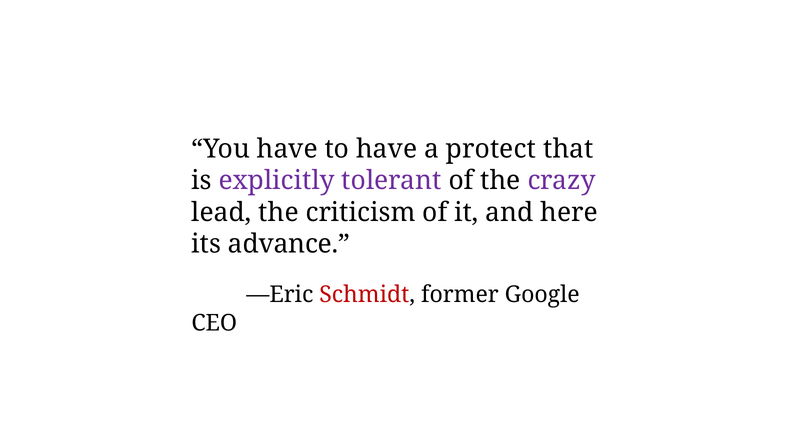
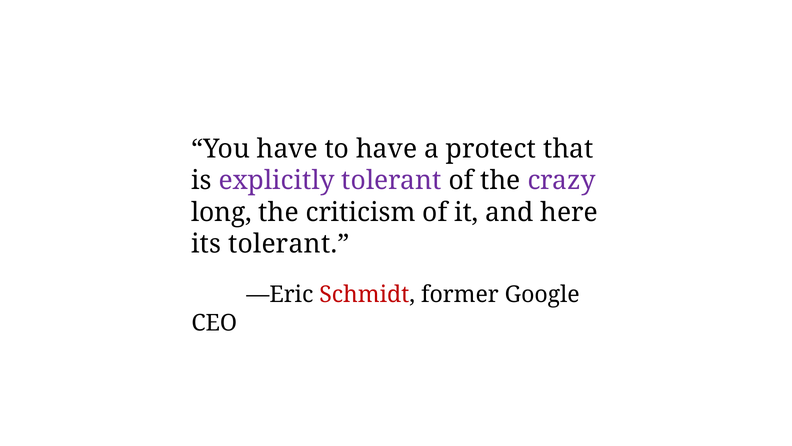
lead: lead -> long
its advance: advance -> tolerant
